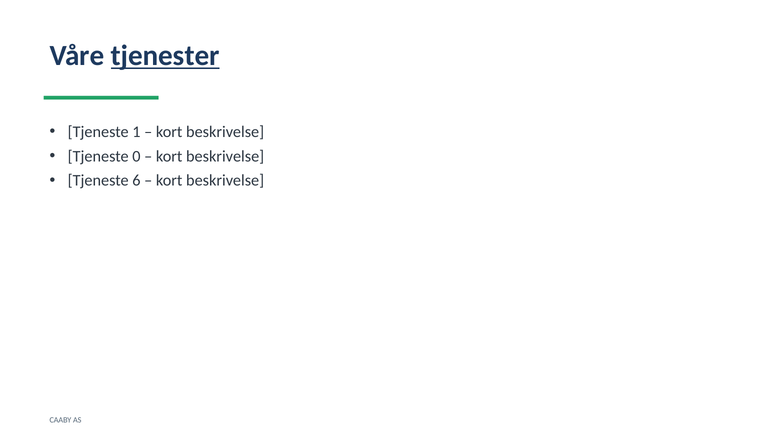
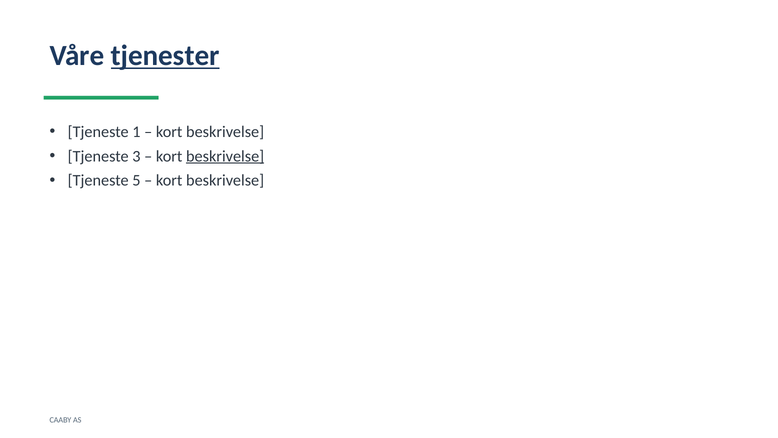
0: 0 -> 3
beskrivelse at (225, 156) underline: none -> present
6: 6 -> 5
